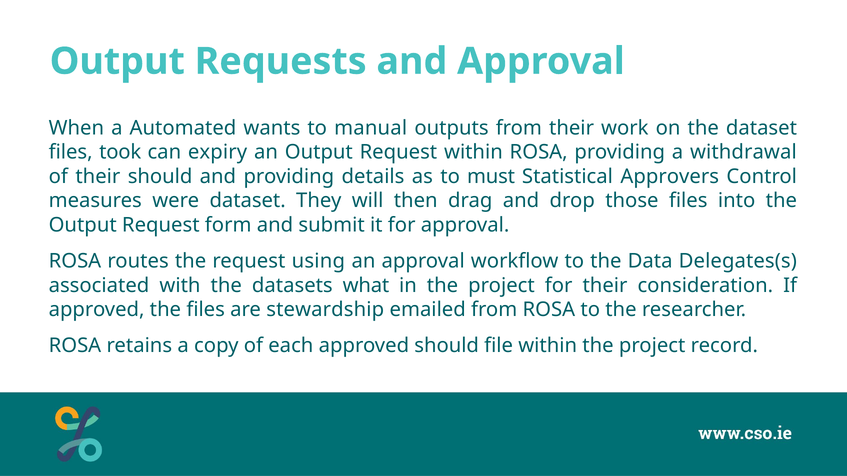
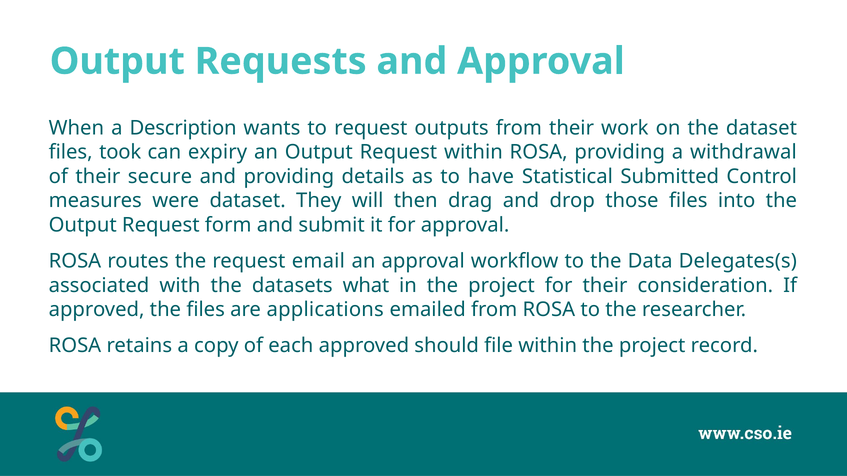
Automated: Automated -> Description
to manual: manual -> request
their should: should -> secure
must: must -> have
Approvers: Approvers -> Submitted
using: using -> email
stewardship: stewardship -> applications
